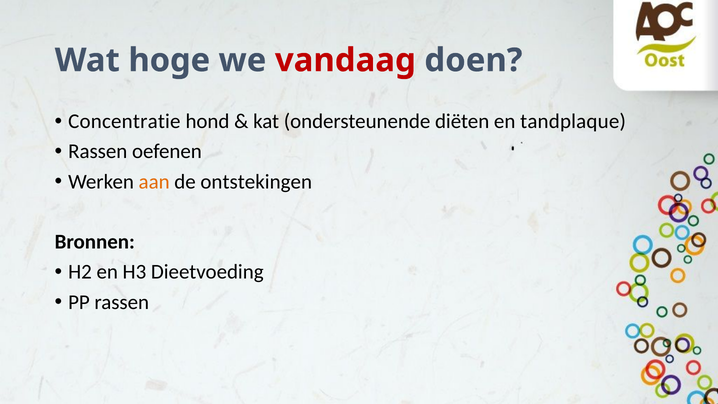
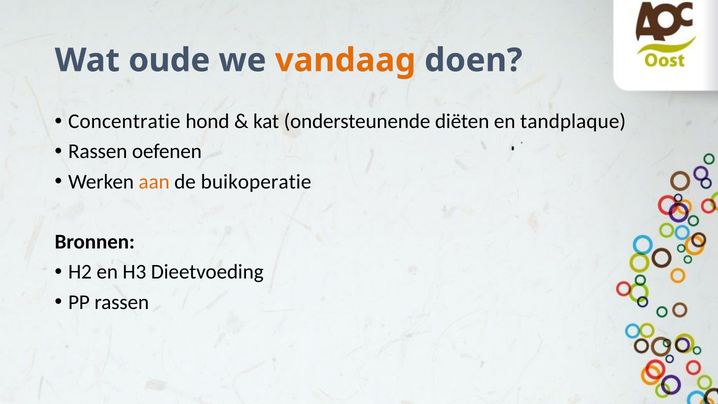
hoge: hoge -> oude
vandaag colour: red -> orange
ontstekingen: ontstekingen -> buikoperatie
